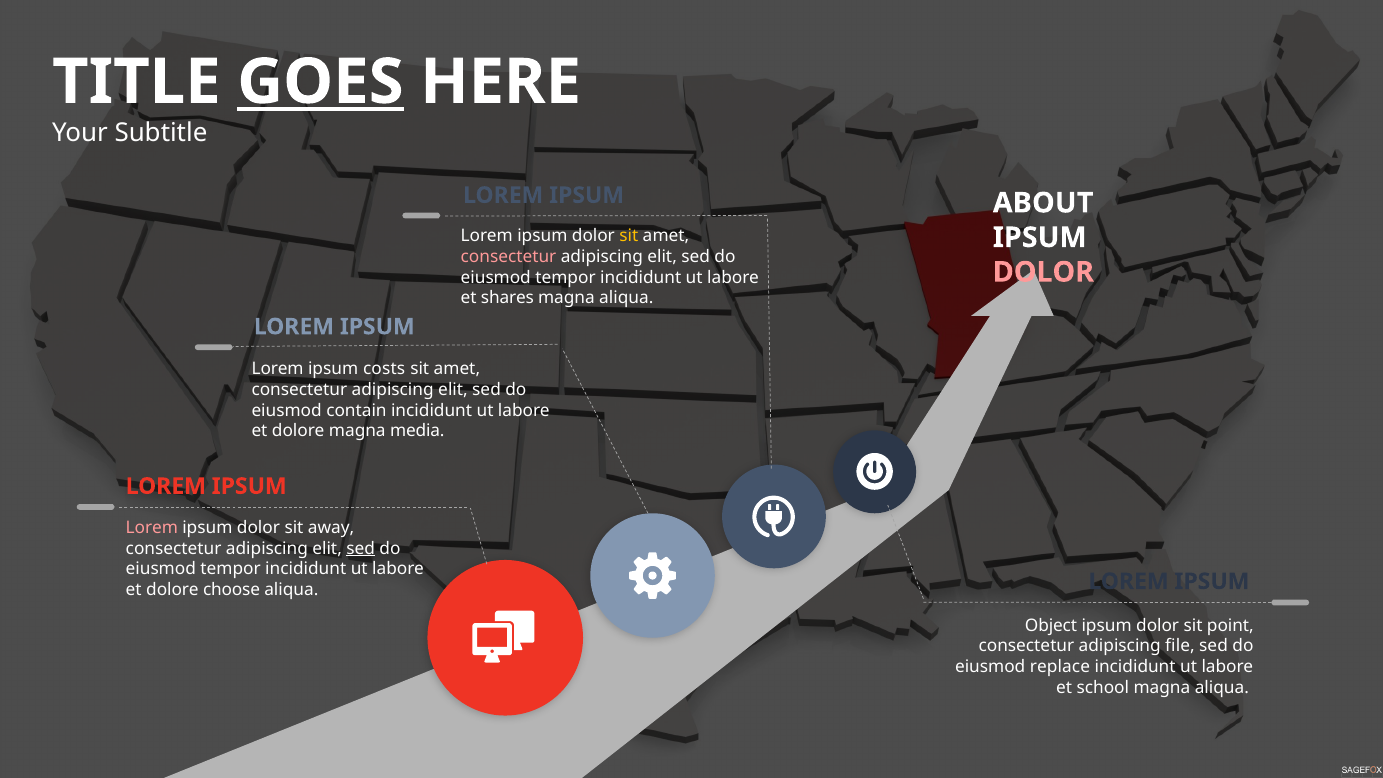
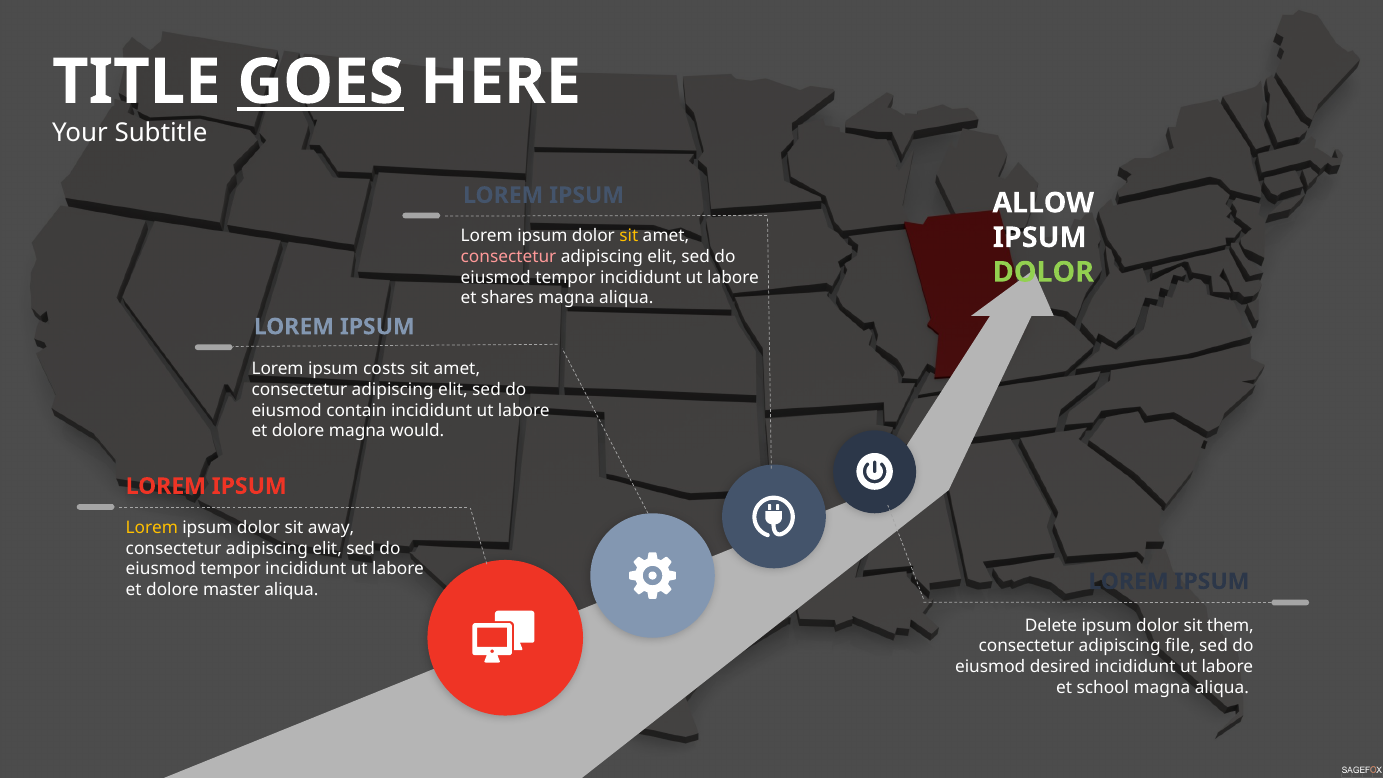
ABOUT: ABOUT -> ALLOW
DOLOR at (1043, 272) colour: pink -> light green
media: media -> would
Lorem at (152, 528) colour: pink -> yellow
sed at (361, 548) underline: present -> none
choose: choose -> master
Object: Object -> Delete
point: point -> them
replace: replace -> desired
